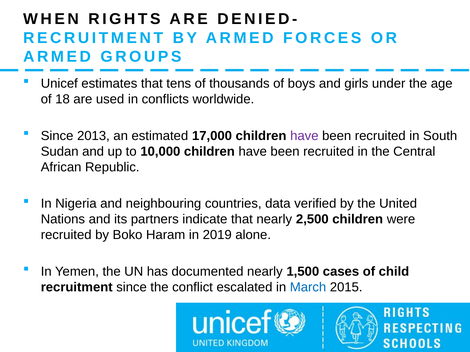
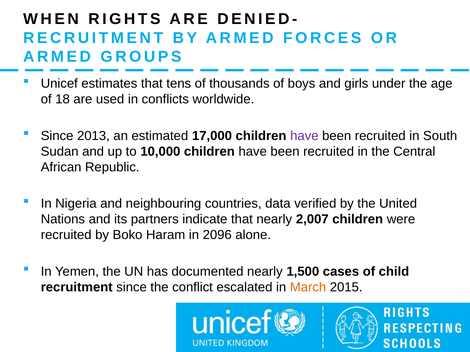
2,500: 2,500 -> 2,007
2019: 2019 -> 2096
March colour: blue -> orange
